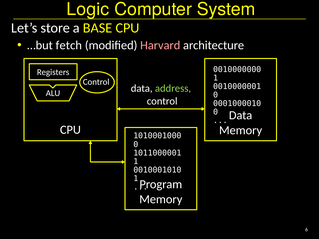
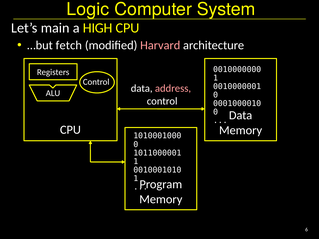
store: store -> main
BASE: BASE -> HIGH
address colour: light green -> pink
